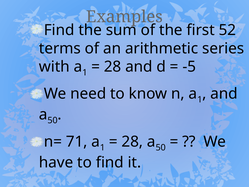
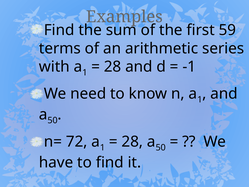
52: 52 -> 59
-5: -5 -> -1
71: 71 -> 72
